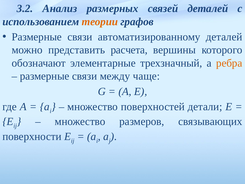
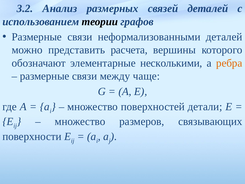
теории colour: orange -> black
автоматизированному: автоматизированному -> неформализованными
трехзначный: трехзначный -> несколькими
